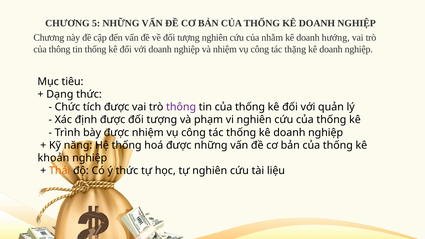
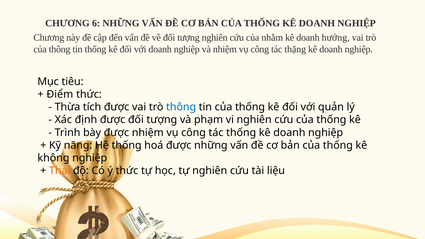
5: 5 -> 6
Dạng: Dạng -> Điểm
Chức: Chức -> Thừa
thông at (181, 107) colour: purple -> blue
khoản: khoản -> không
